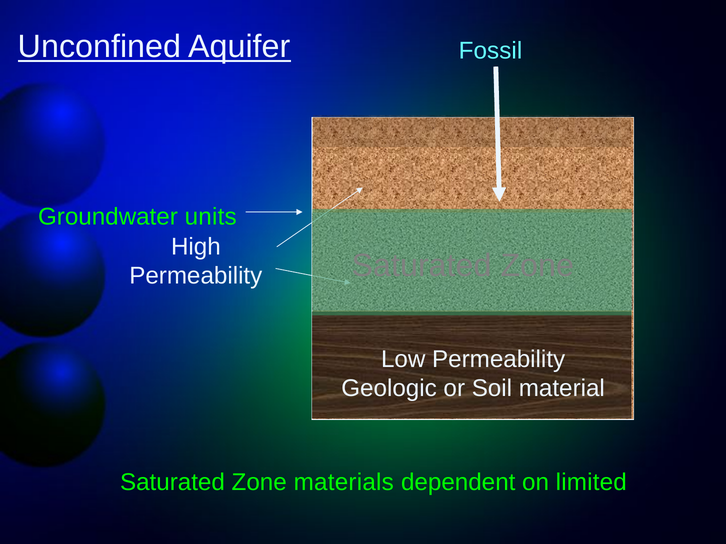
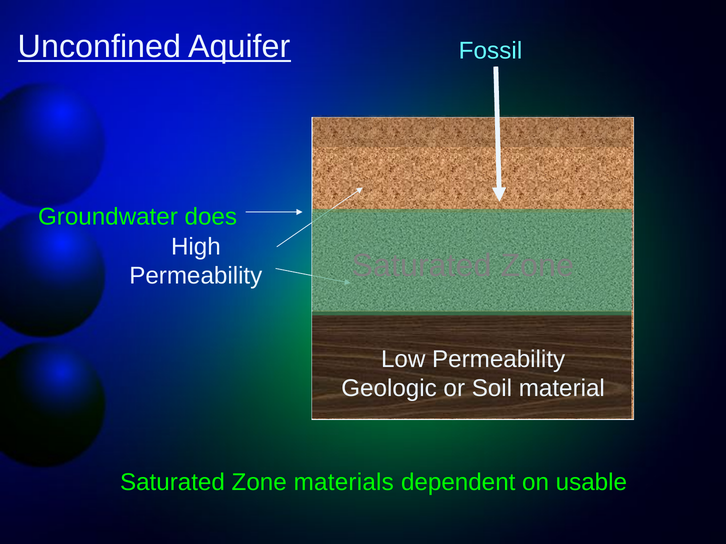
units: units -> does
limited: limited -> usable
